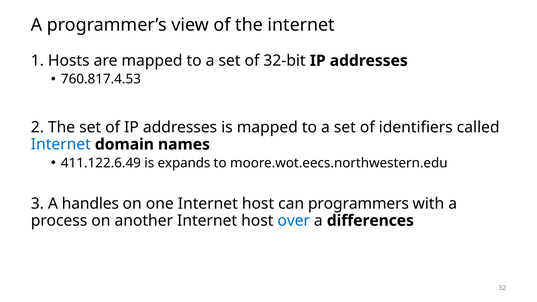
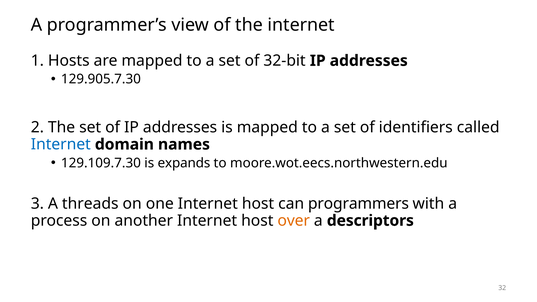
760.817.4.53: 760.817.4.53 -> 129.905.7.30
411.122.6.49: 411.122.6.49 -> 129.109.7.30
handles: handles -> threads
over colour: blue -> orange
differences: differences -> descriptors
